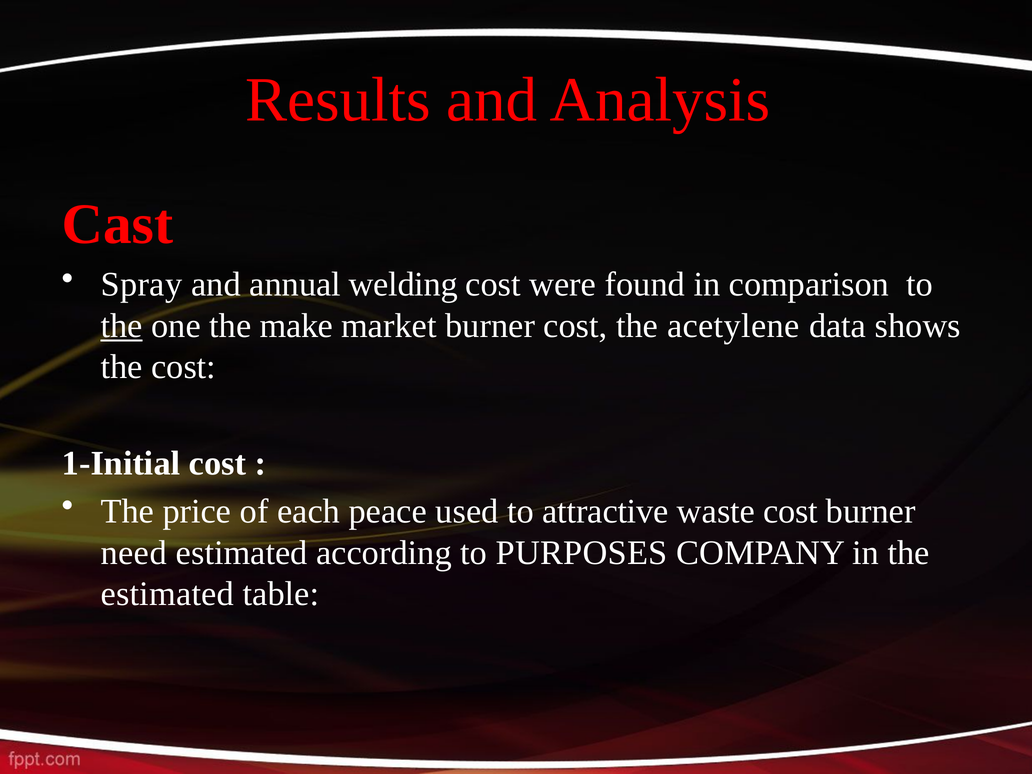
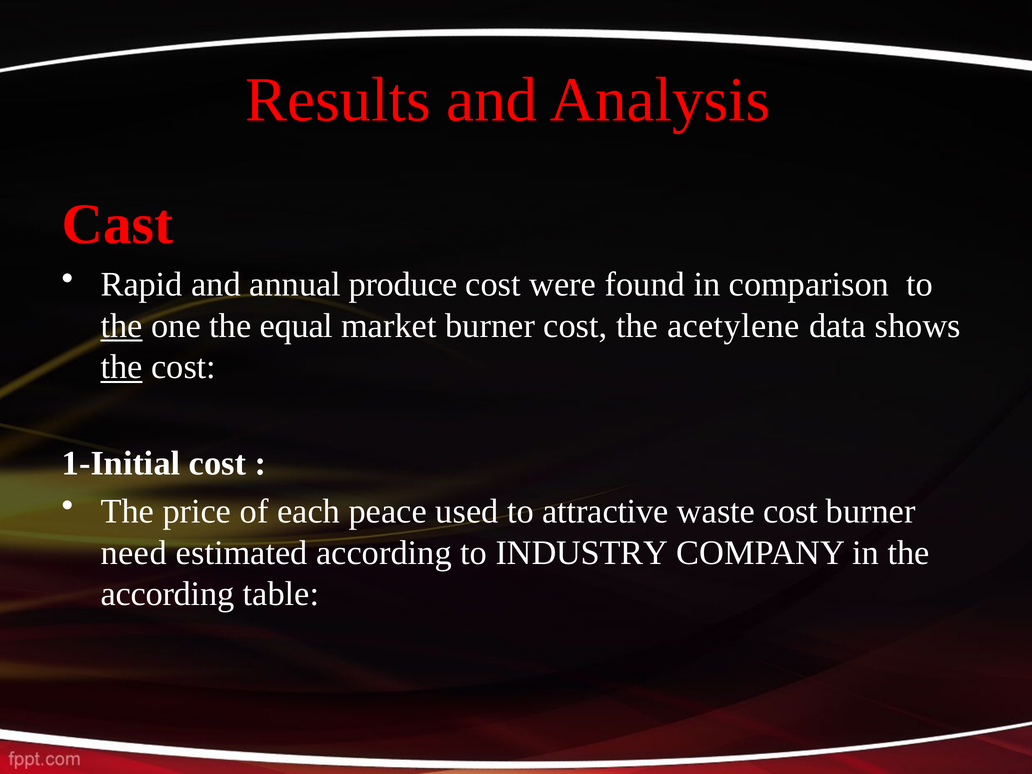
Spray: Spray -> Rapid
welding: welding -> produce
make: make -> equal
the at (122, 367) underline: none -> present
PURPOSES: PURPOSES -> INDUSTRY
estimated at (167, 594): estimated -> according
